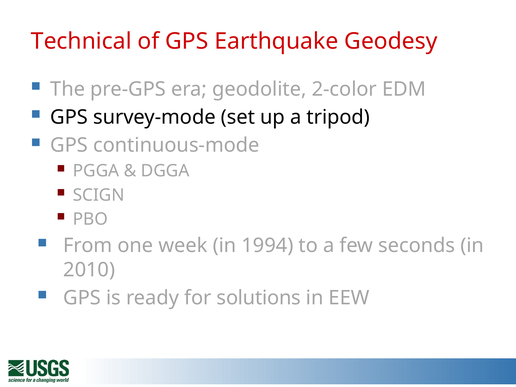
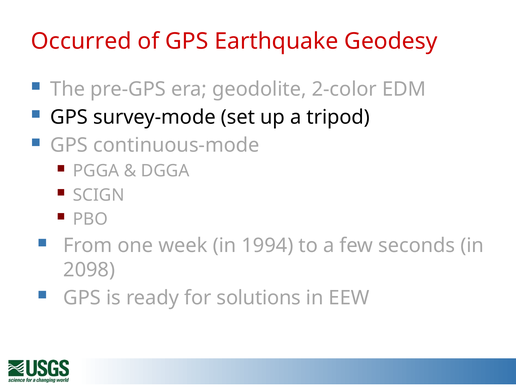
Technical: Technical -> Occurred
2010: 2010 -> 2098
